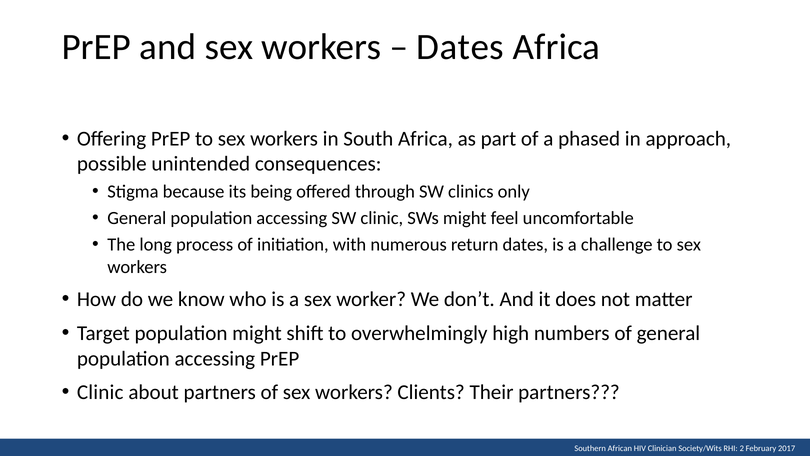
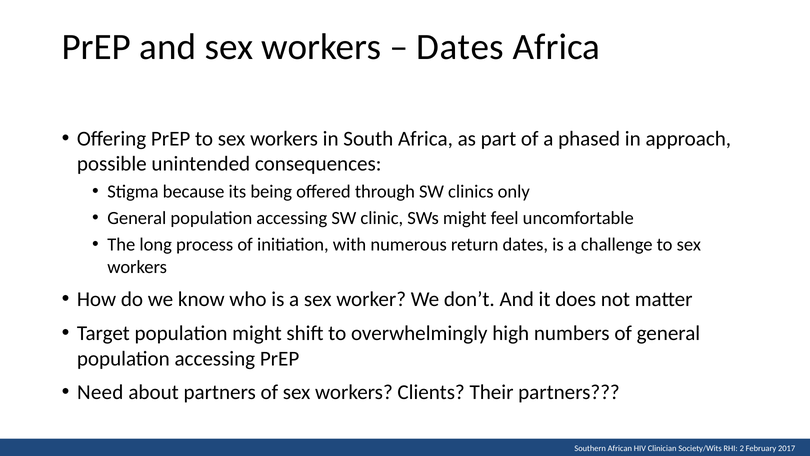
Clinic at (100, 392): Clinic -> Need
